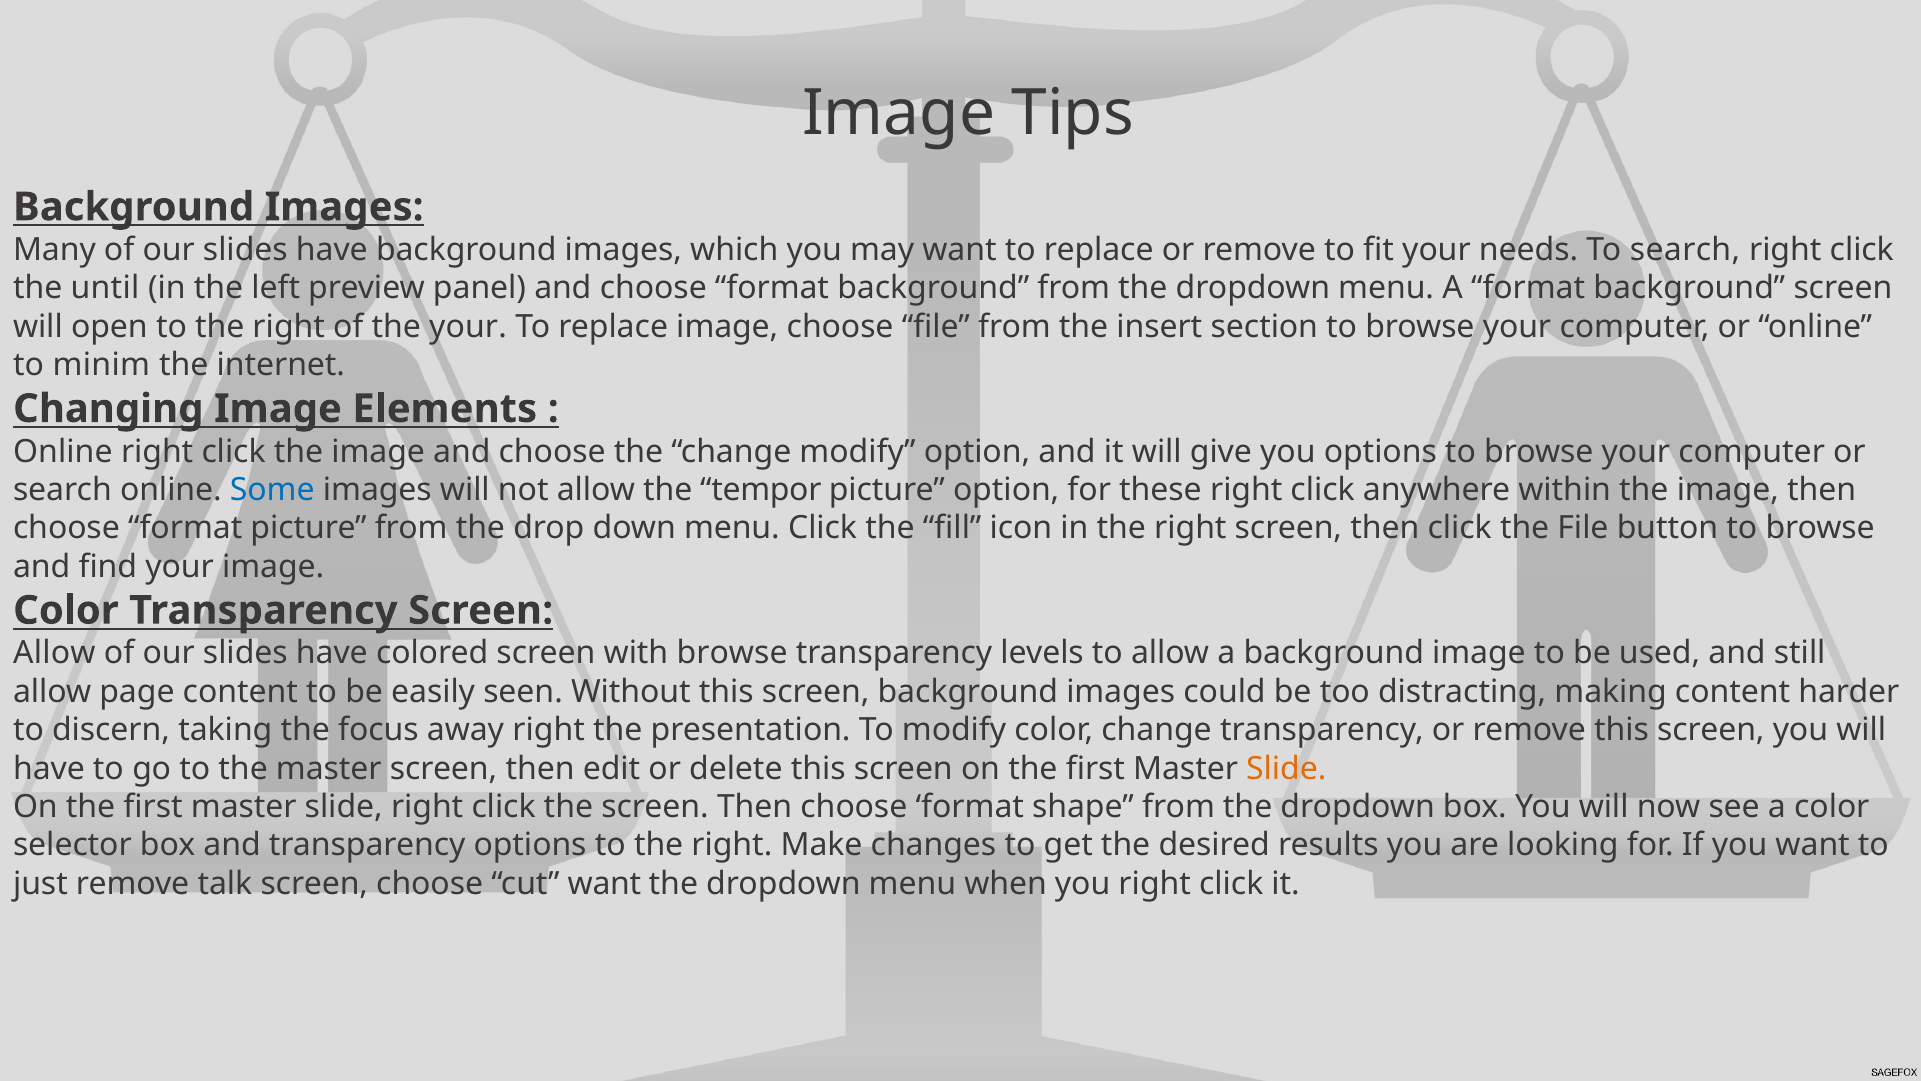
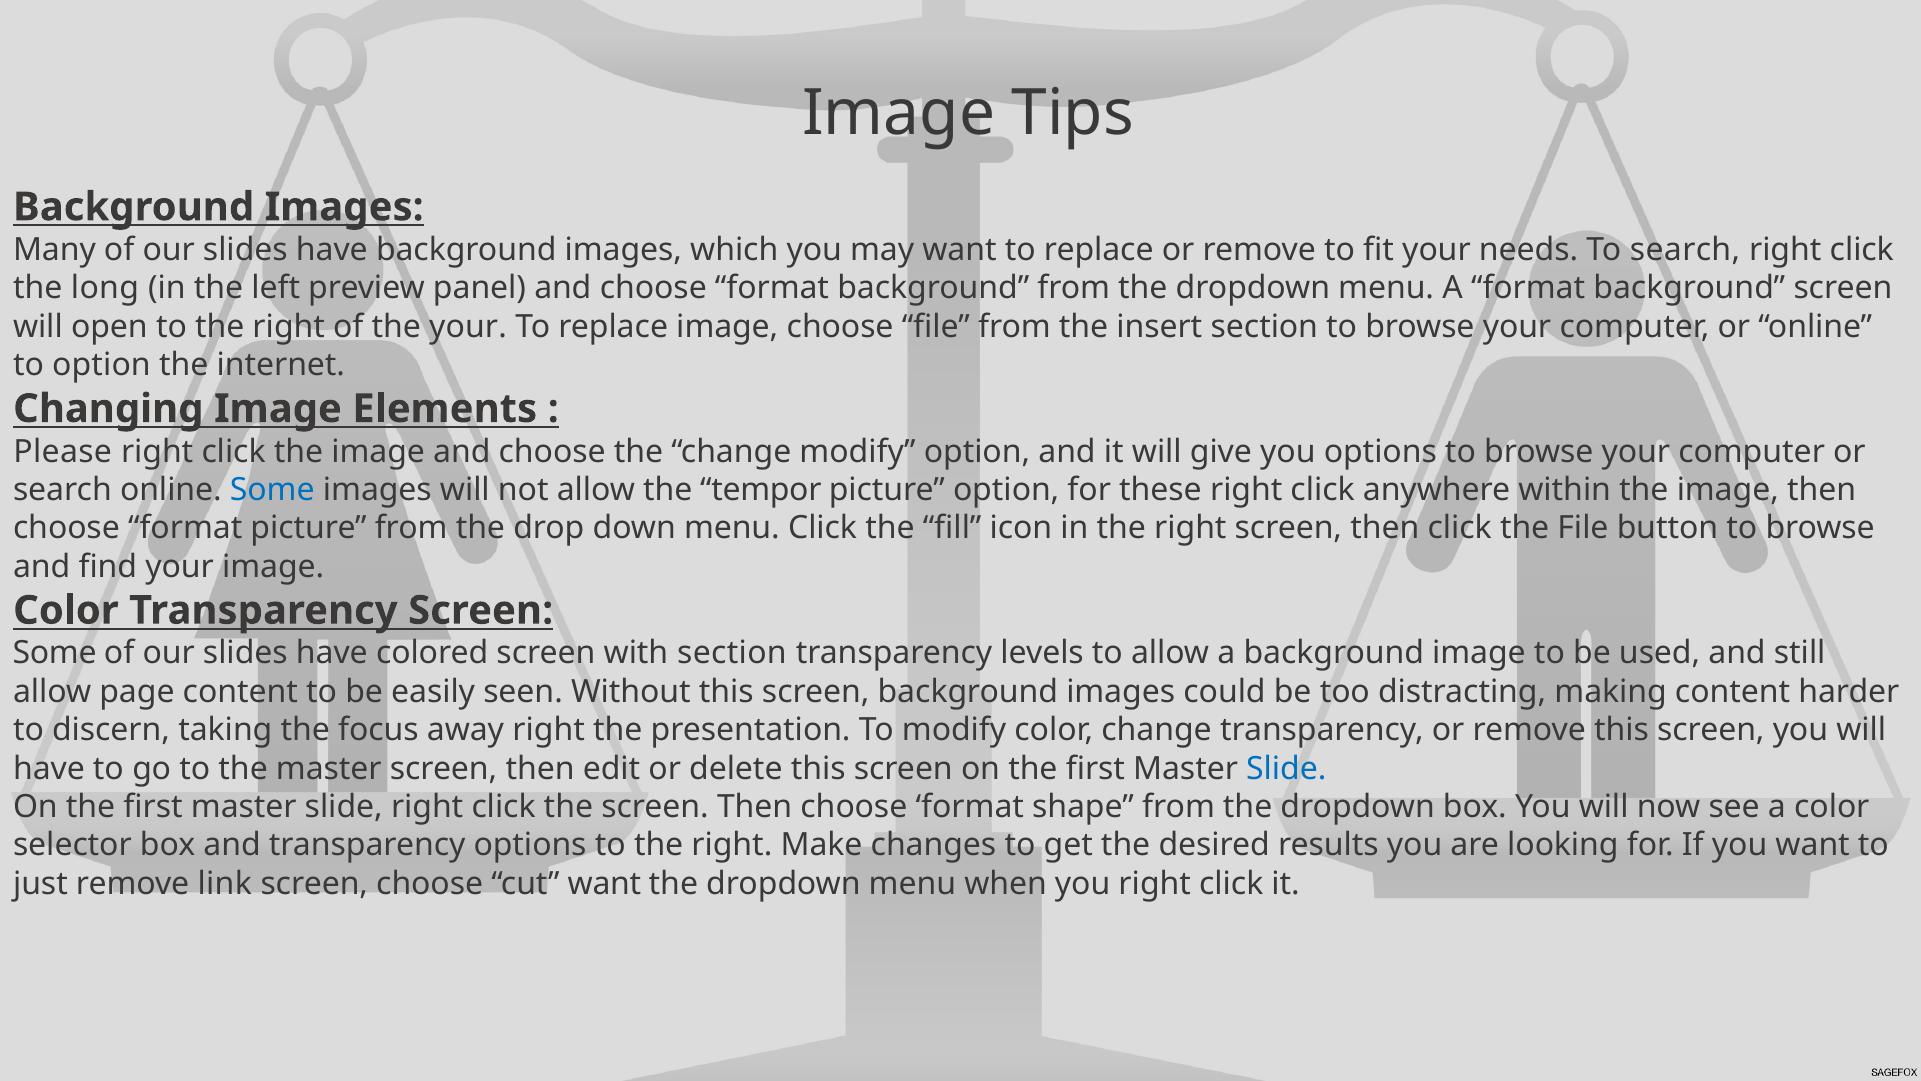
until: until -> long
to minim: minim -> option
Online at (63, 451): Online -> Please
Allow at (54, 653): Allow -> Some
with browse: browse -> section
Slide at (1286, 768) colour: orange -> blue
talk: talk -> link
